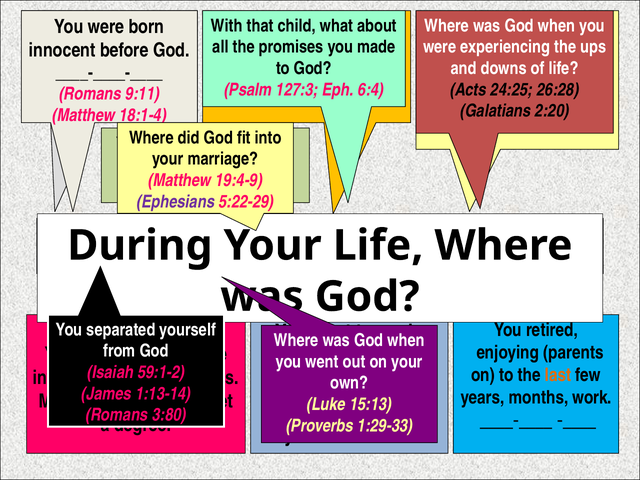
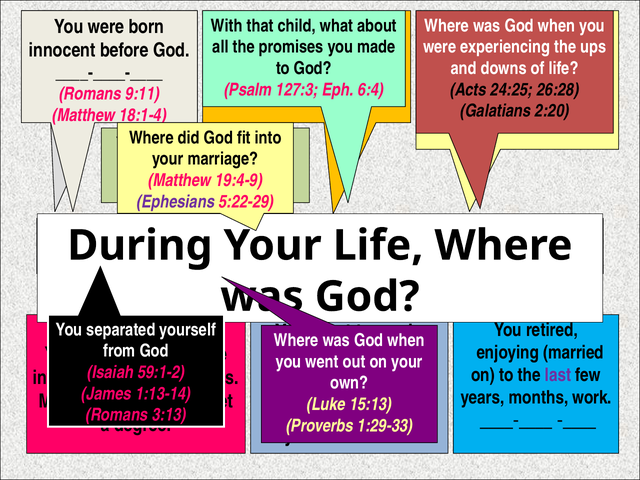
enjoying parents: parents -> married
last colour: orange -> purple
3:80: 3:80 -> 3:13
